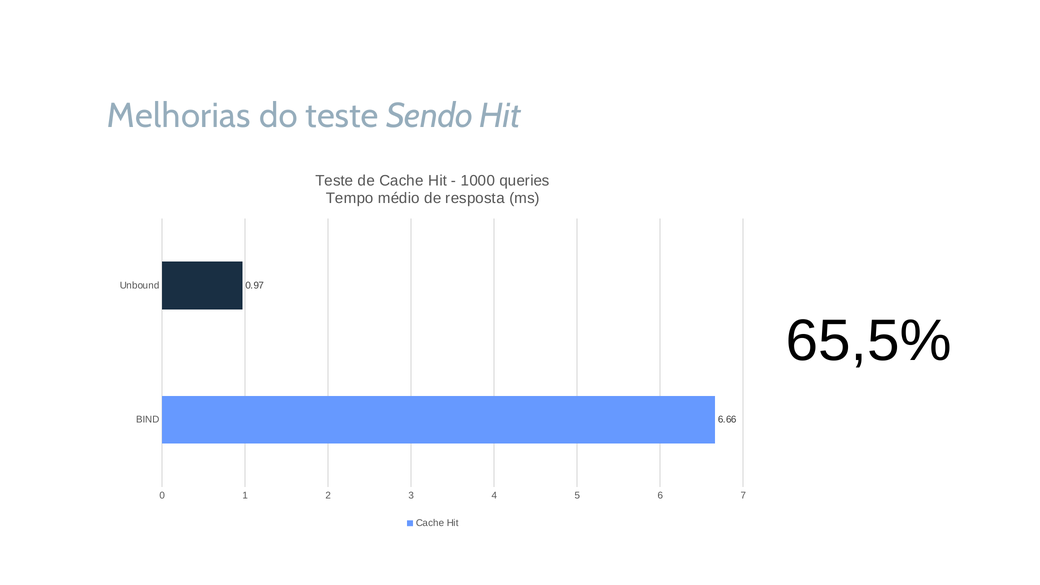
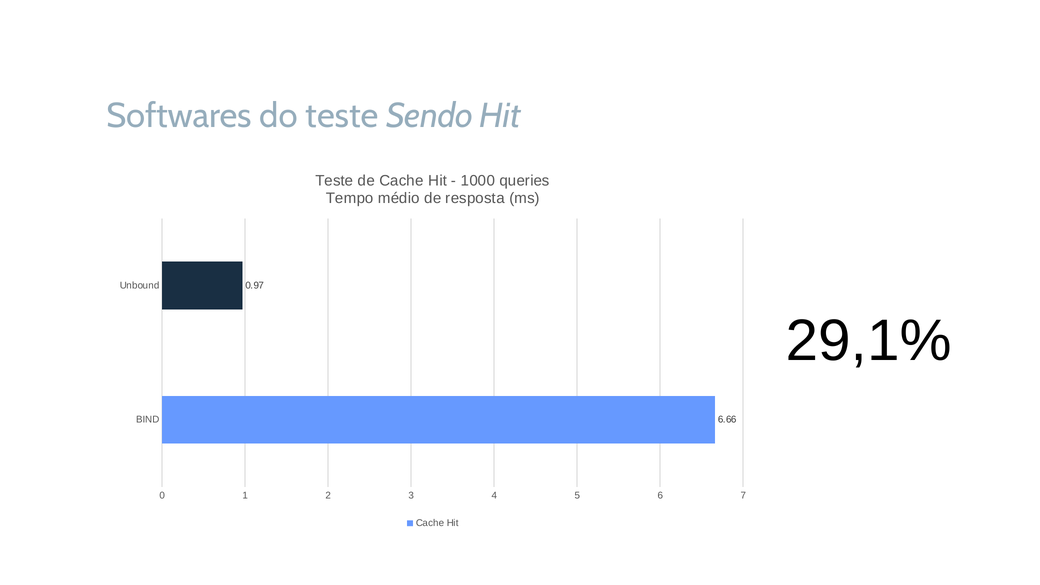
Melhorias: Melhorias -> Softwares
65,5%: 65,5% -> 29,1%
